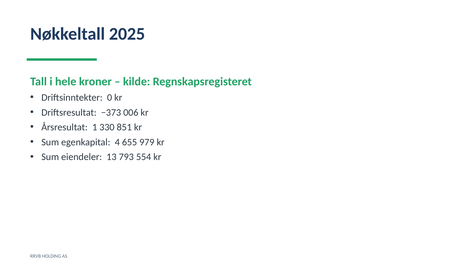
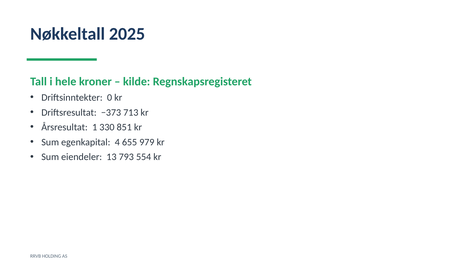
006: 006 -> 713
